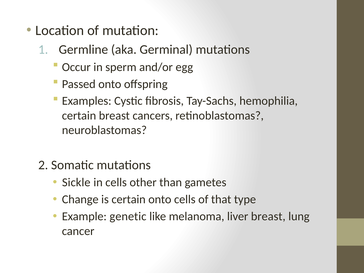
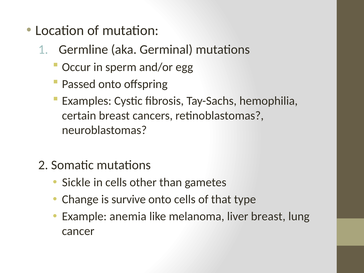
is certain: certain -> survive
genetic: genetic -> anemia
